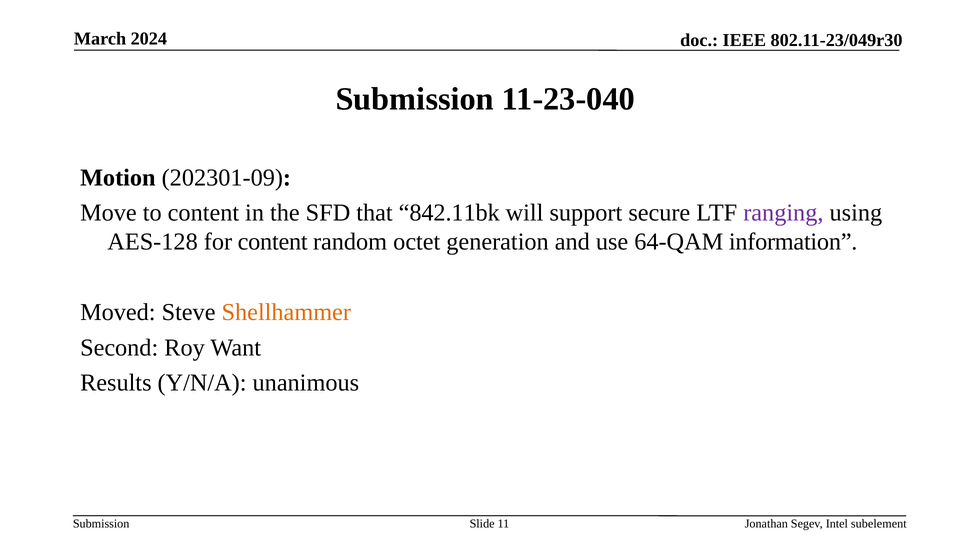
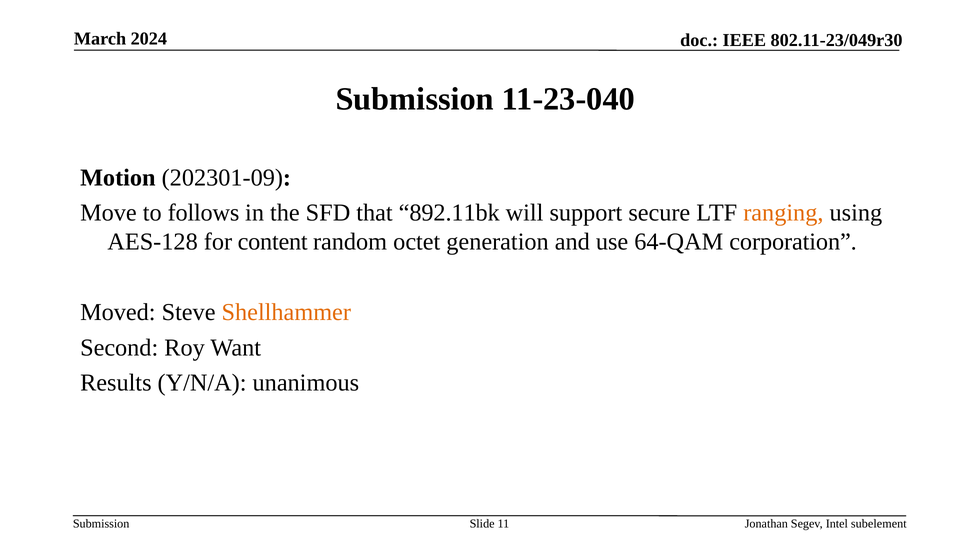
to content: content -> follows
842.11bk: 842.11bk -> 892.11bk
ranging colour: purple -> orange
information: information -> corporation
